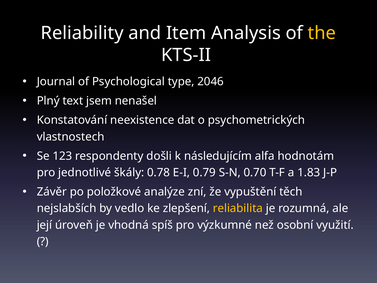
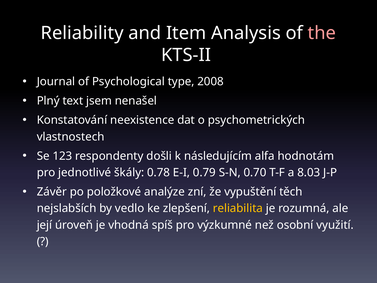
the colour: yellow -> pink
2046: 2046 -> 2008
1.83: 1.83 -> 8.03
